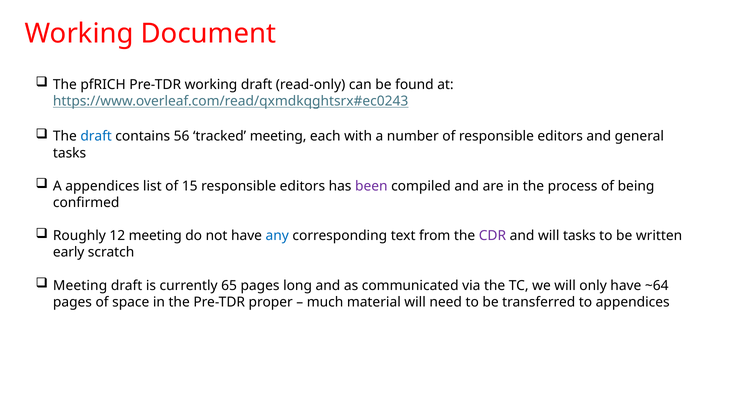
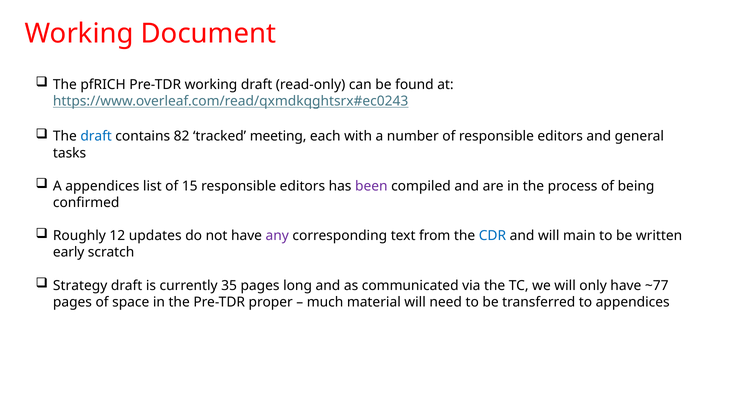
56: 56 -> 82
12 meeting: meeting -> updates
any colour: blue -> purple
CDR colour: purple -> blue
will tasks: tasks -> main
Meeting at (80, 285): Meeting -> Strategy
65: 65 -> 35
~64: ~64 -> ~77
